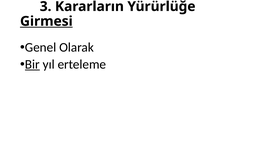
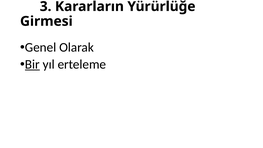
Girmesi underline: present -> none
